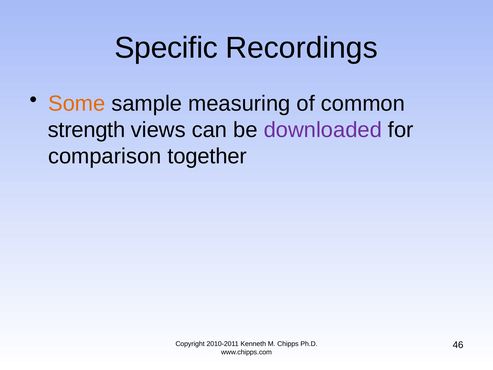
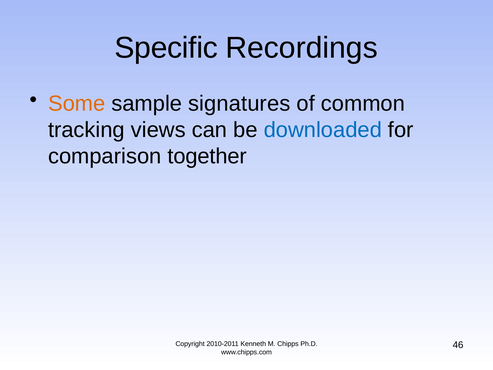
measuring: measuring -> signatures
strength: strength -> tracking
downloaded colour: purple -> blue
